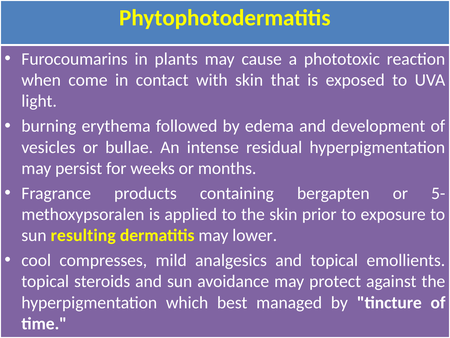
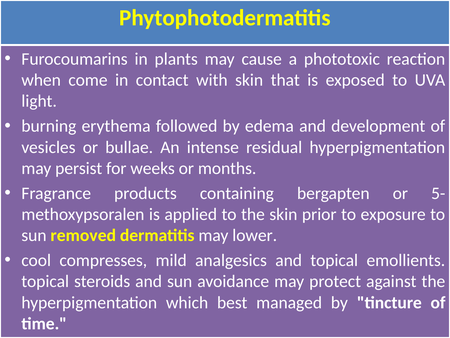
resulting: resulting -> removed
